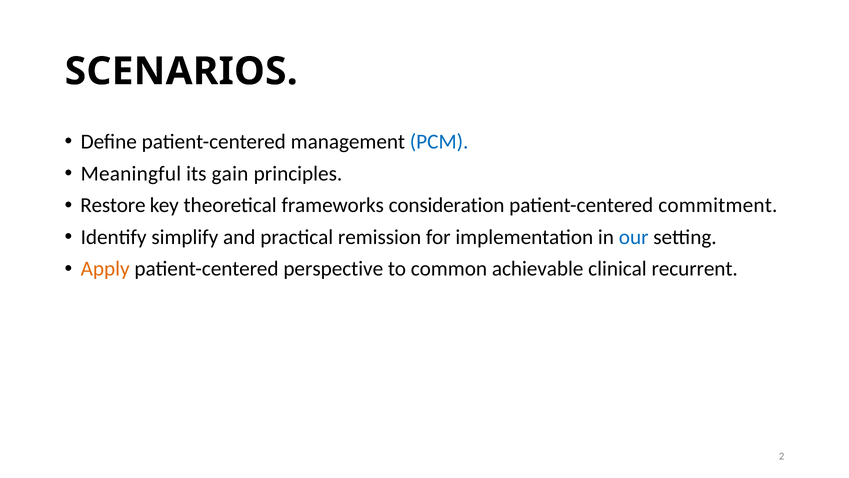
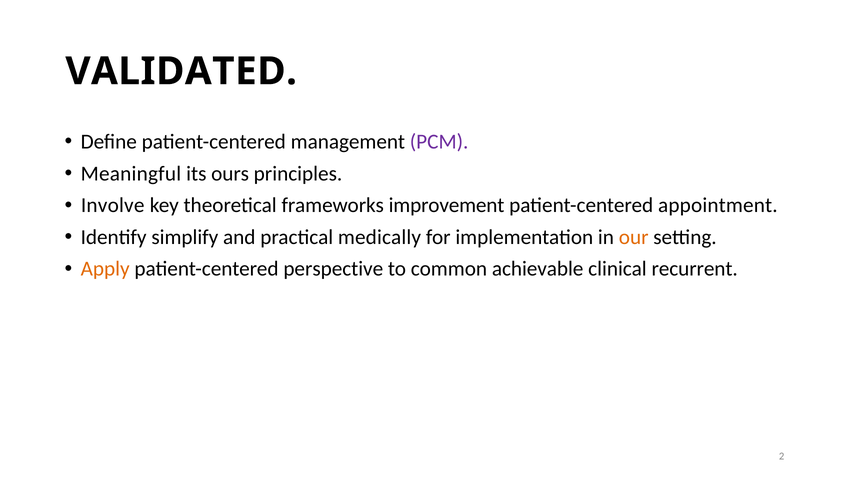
SCENARIOS: SCENARIOS -> VALIDATED
PCM colour: blue -> purple
gain: gain -> ours
Restore: Restore -> Involve
consideration: consideration -> improvement
commitment: commitment -> appointment
remission: remission -> medically
our colour: blue -> orange
